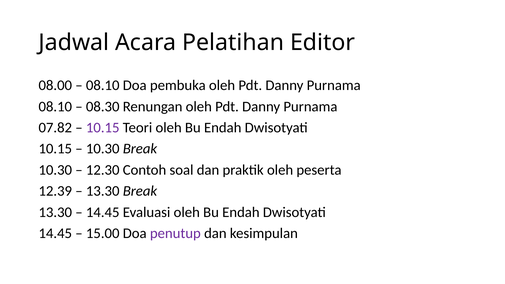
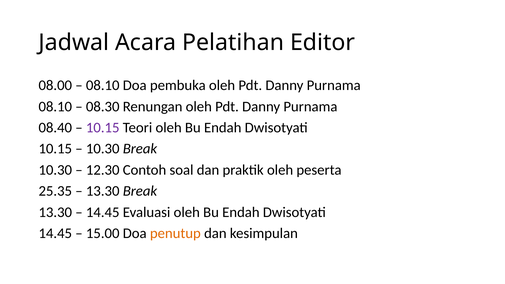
07.82: 07.82 -> 08.40
12.39: 12.39 -> 25.35
penutup colour: purple -> orange
